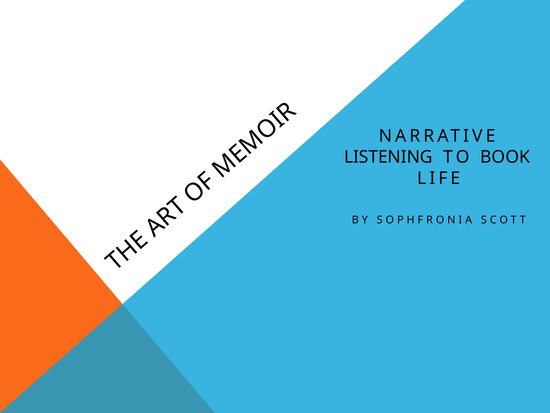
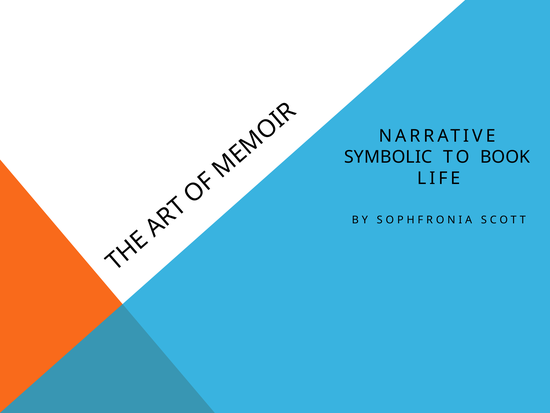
LISTENING: LISTENING -> SYMBOLIC
